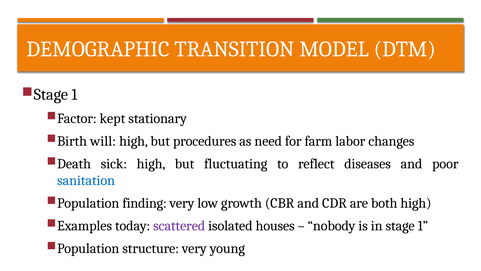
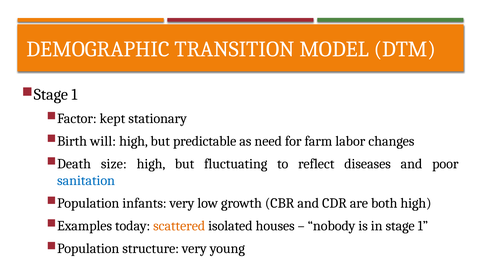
procedures: procedures -> predictable
sick: sick -> size
finding: finding -> infants
scattered colour: purple -> orange
